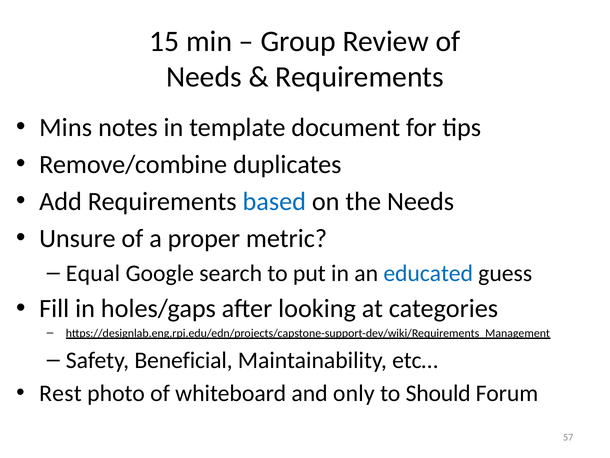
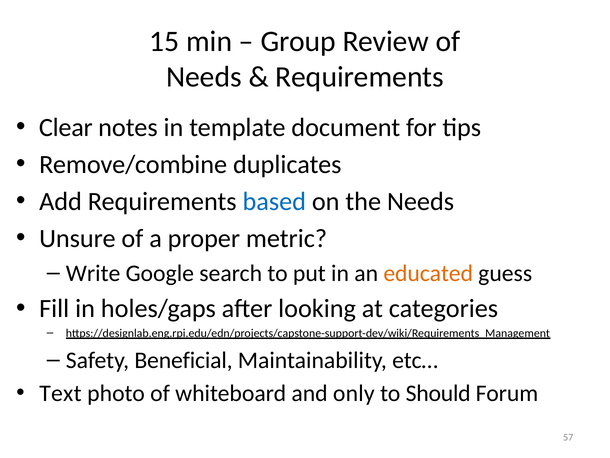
Mins: Mins -> Clear
Equal: Equal -> Write
educated colour: blue -> orange
Rest: Rest -> Text
